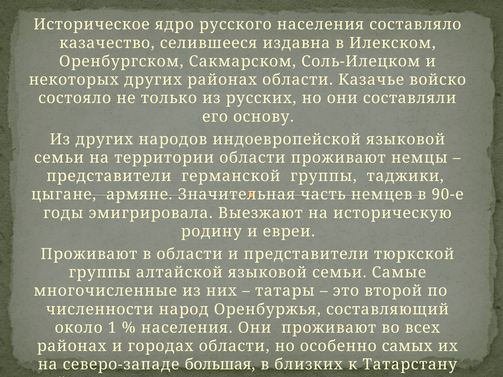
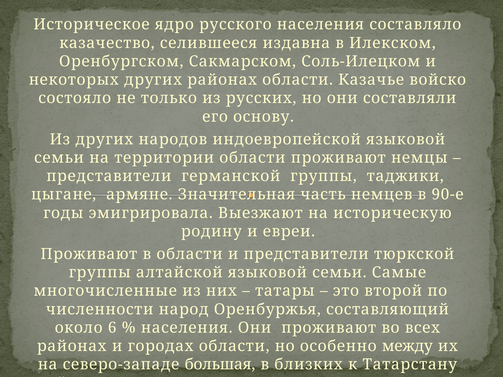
1: 1 -> 6
самых: самых -> между
